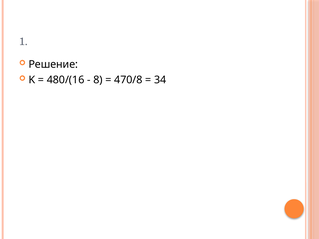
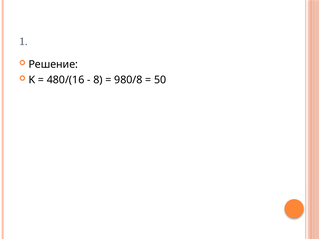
470/8: 470/8 -> 980/8
34: 34 -> 50
